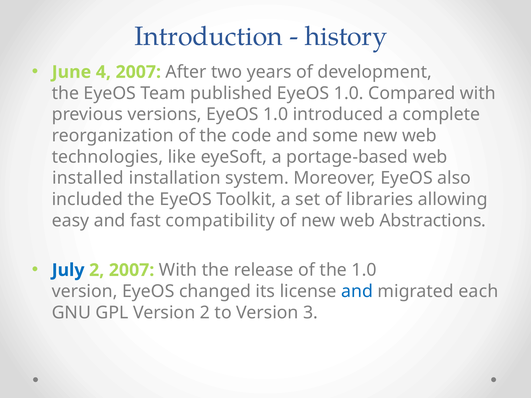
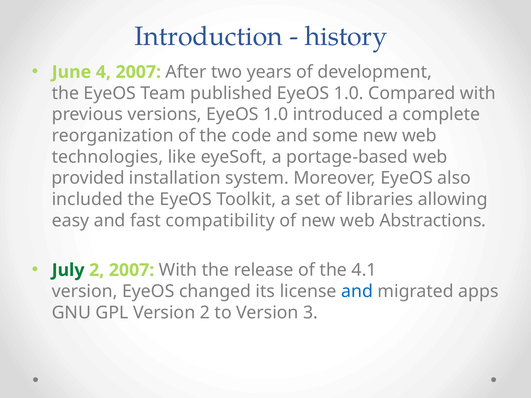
installed: installed -> provided
July colour: blue -> green
the 1.0: 1.0 -> 4.1
each: each -> apps
